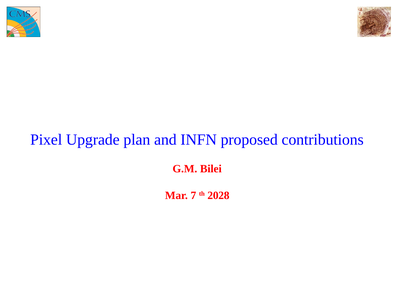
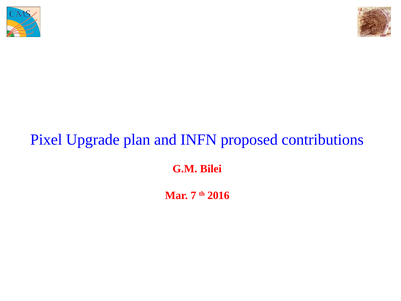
2028: 2028 -> 2016
